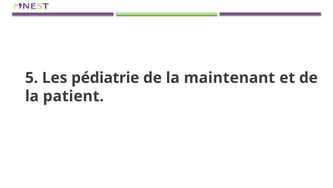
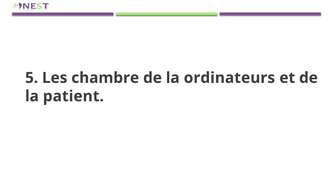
pédiatrie: pédiatrie -> chambre
maintenant: maintenant -> ordinateurs
